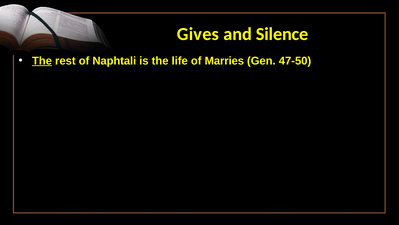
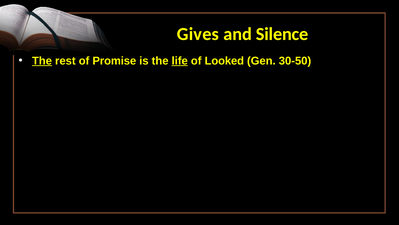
Naphtali: Naphtali -> Promise
life underline: none -> present
Marries: Marries -> Looked
47-50: 47-50 -> 30-50
